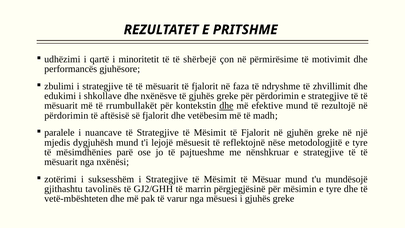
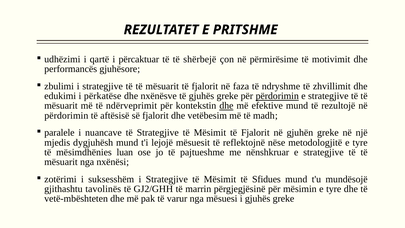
minoritetit: minoritetit -> përcaktuar
shkollave: shkollave -> përkatëse
përdorimin at (277, 96) underline: none -> present
rrumbullakët: rrumbullakët -> ndërveprimit
parë: parë -> luan
Mësuar: Mësuar -> Sfidues
